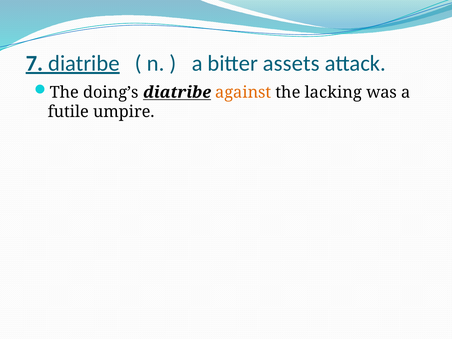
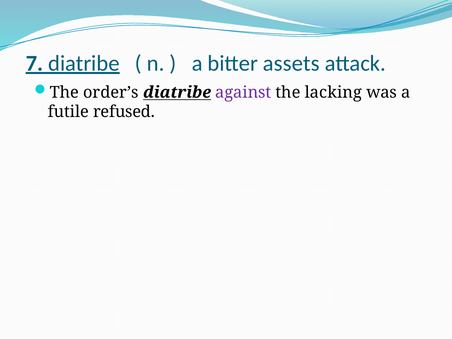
doing’s: doing’s -> order’s
against colour: orange -> purple
umpire: umpire -> refused
